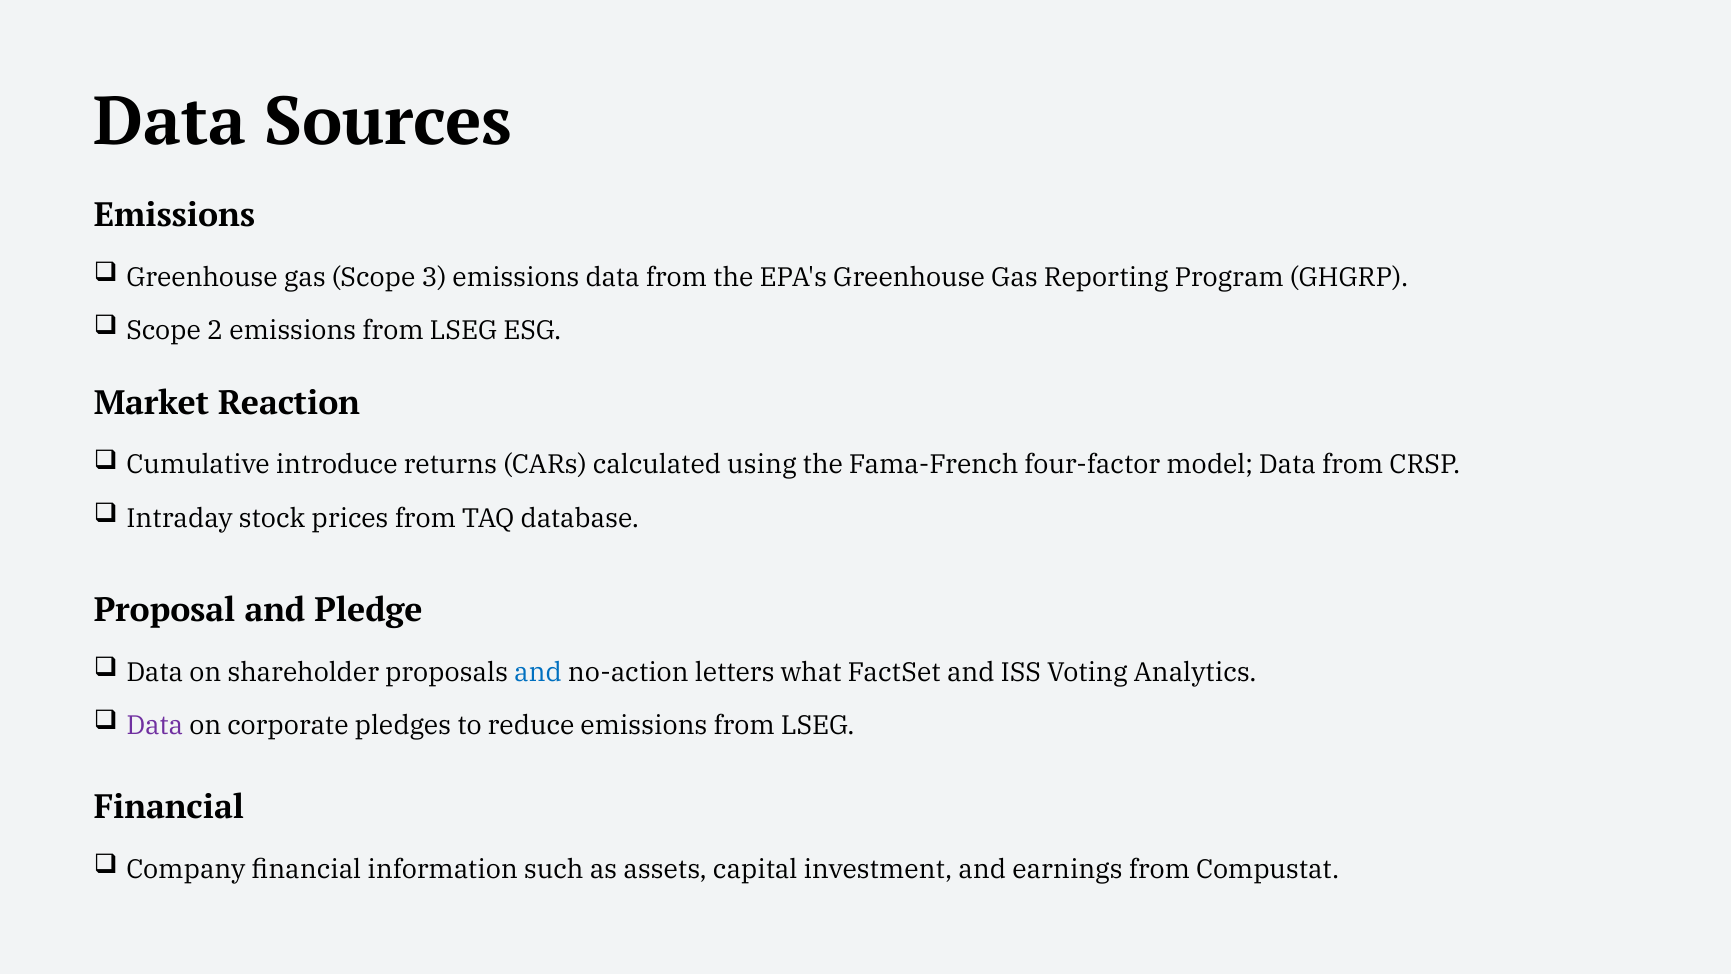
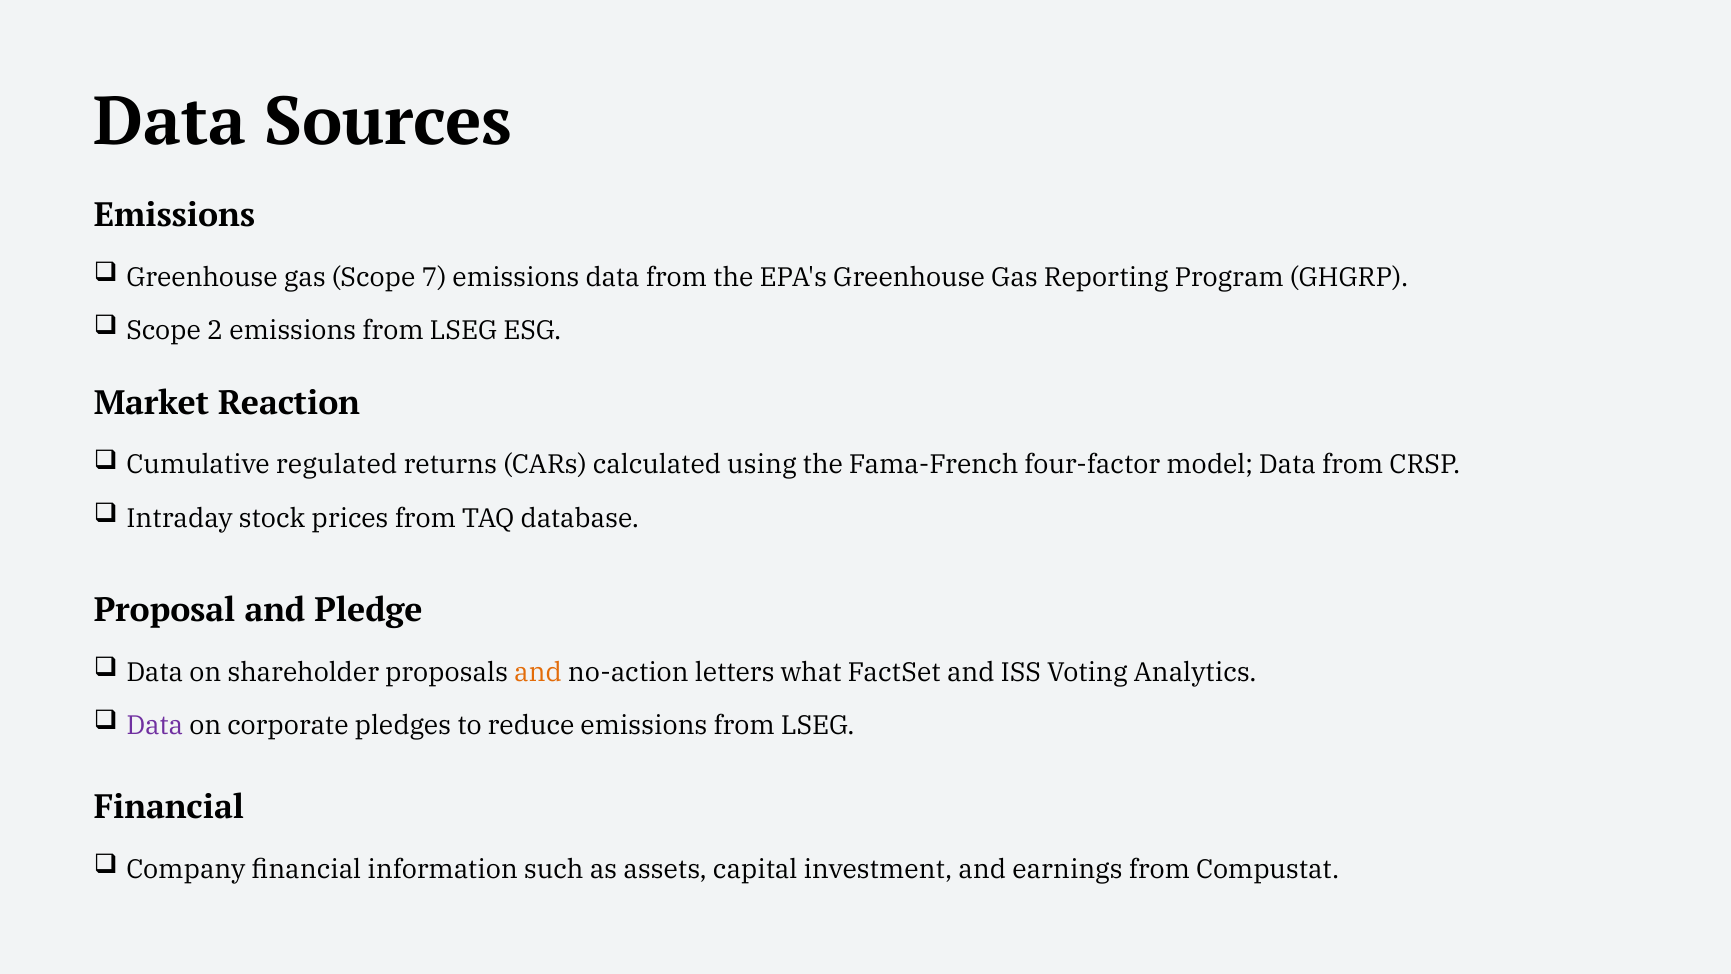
3: 3 -> 7
introduce: introduce -> regulated
and at (538, 672) colour: blue -> orange
